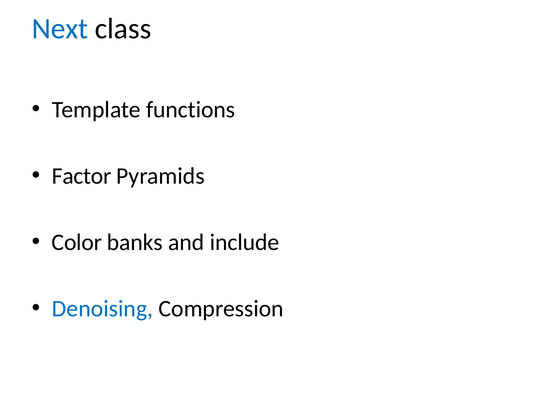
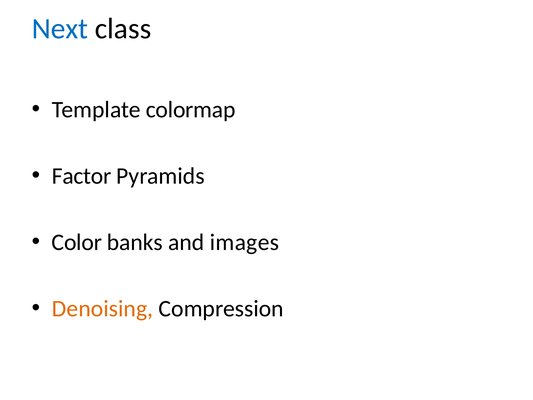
functions: functions -> colormap
include: include -> images
Denoising colour: blue -> orange
